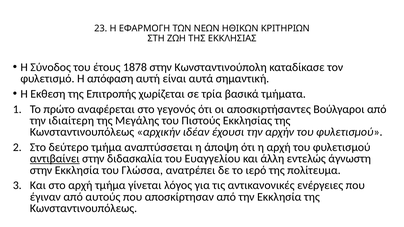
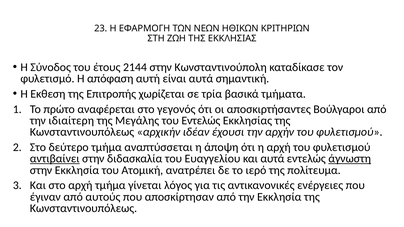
1878: 1878 -> 2144
του Πιστούς: Πιστούς -> Εντελώς
και άλλη: άλλη -> αυτά
άγνωστη underline: none -> present
Γλώσσα: Γλώσσα -> Ατομική
